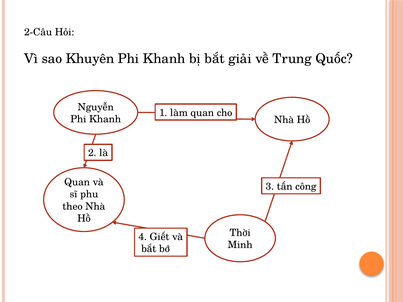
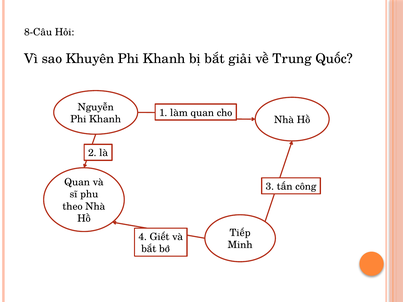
2-Câu: 2-Câu -> 8-Câu
Thời: Thời -> Tiếp
